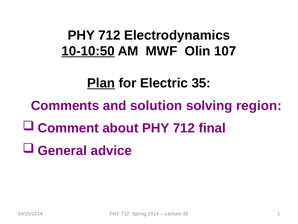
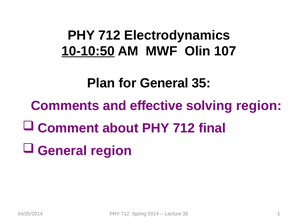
Plan underline: present -> none
Electric: Electric -> General
solution: solution -> effective
advice at (111, 150): advice -> region
